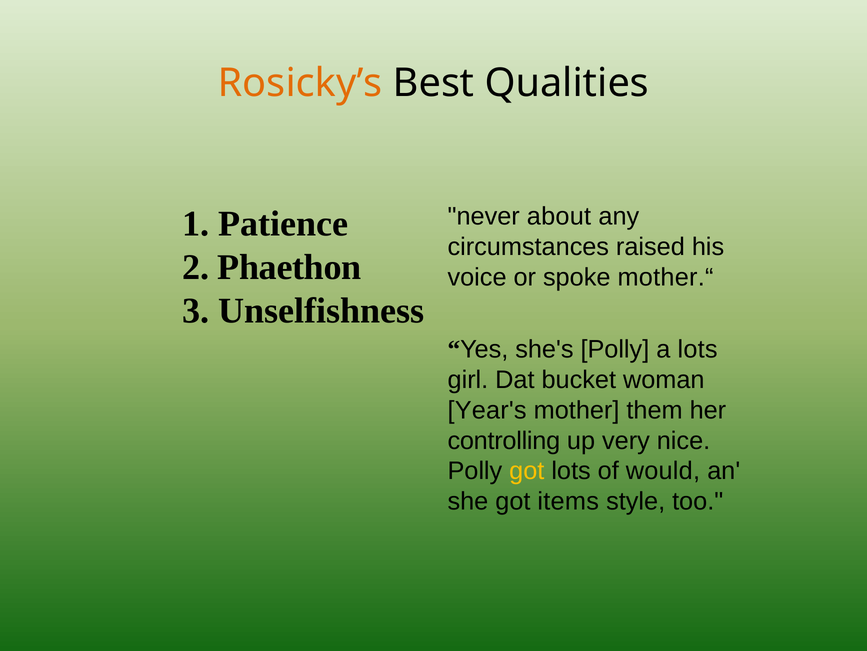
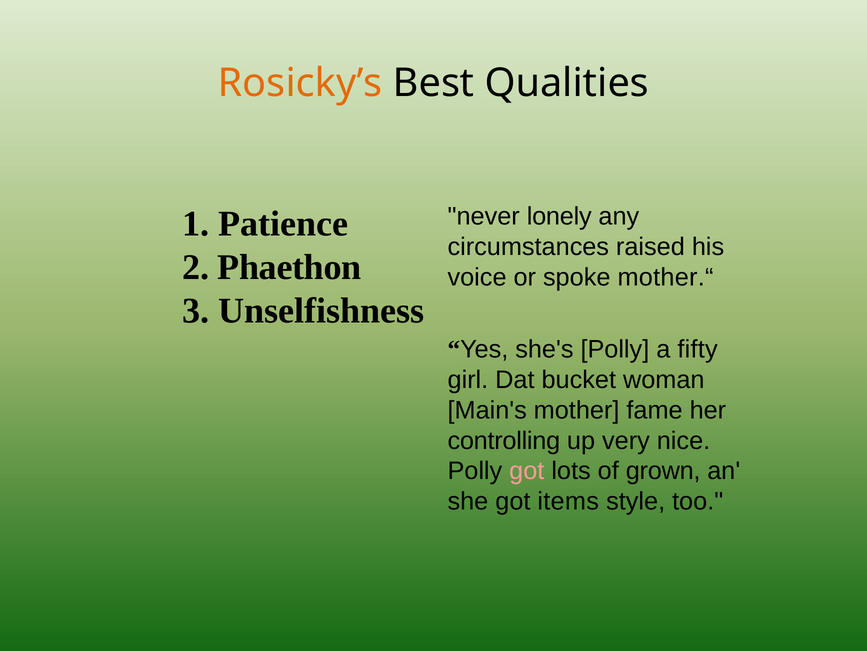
about: about -> lonely
a lots: lots -> fifty
Year's: Year's -> Main's
them: them -> fame
got at (527, 471) colour: yellow -> pink
would: would -> grown
